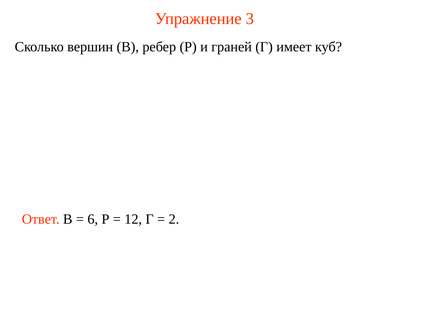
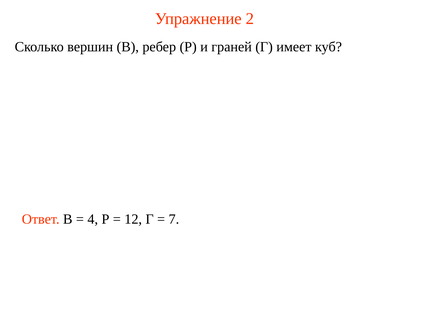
3: 3 -> 2
6: 6 -> 4
2: 2 -> 7
